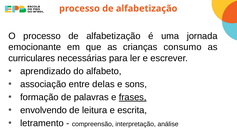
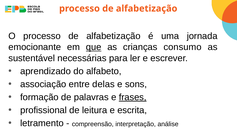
que underline: none -> present
curriculares: curriculares -> sustentável
envolvendo: envolvendo -> profissional
